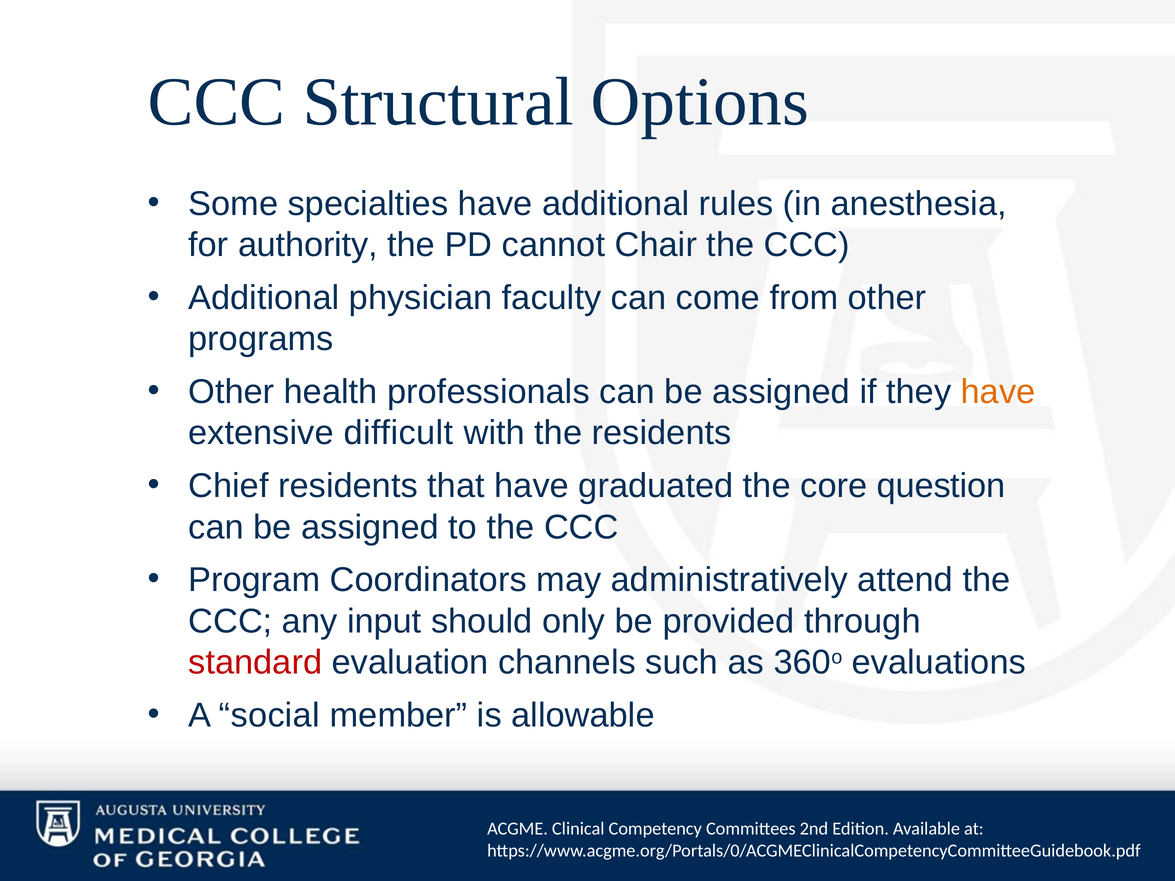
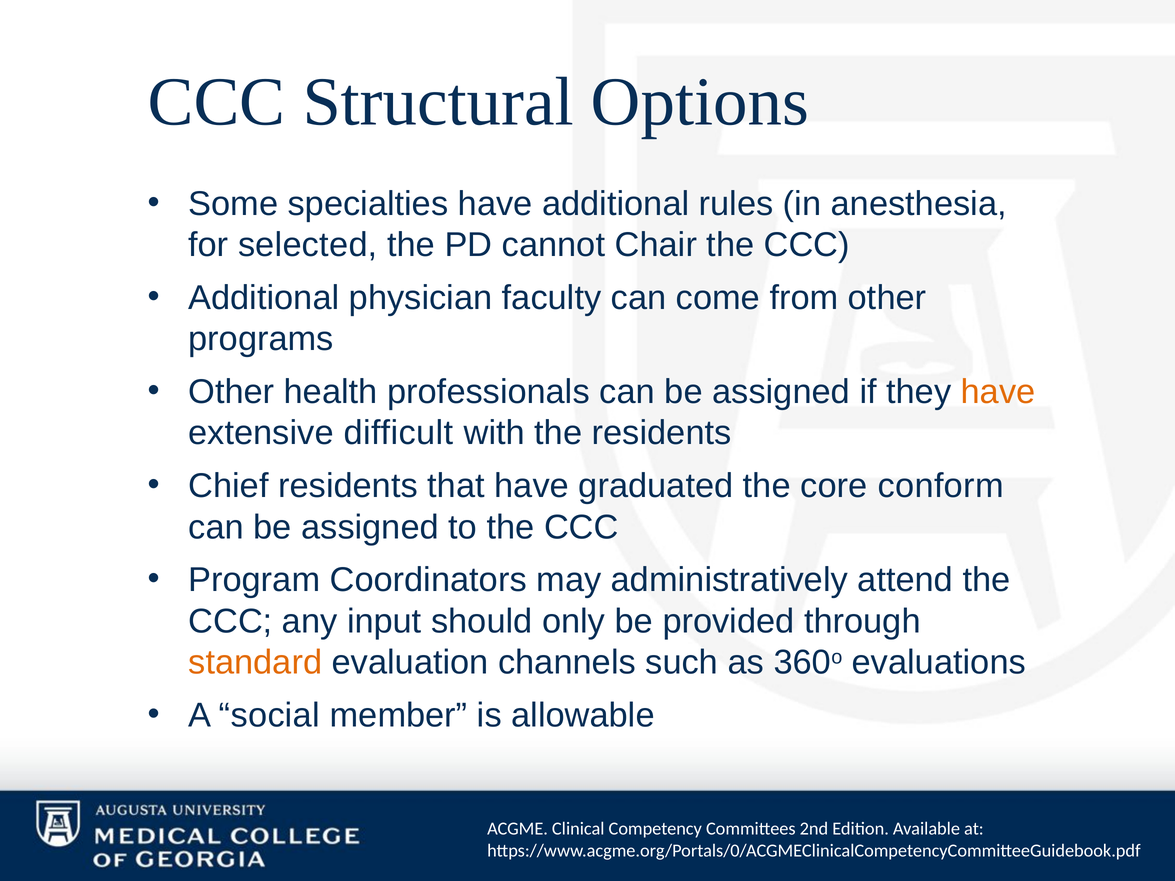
authority: authority -> selected
question: question -> conform
standard colour: red -> orange
